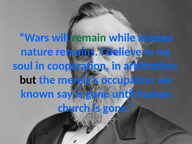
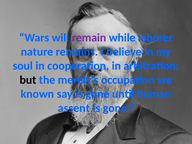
remain colour: green -> purple
masses: masses -> laborer
church: church -> assent
